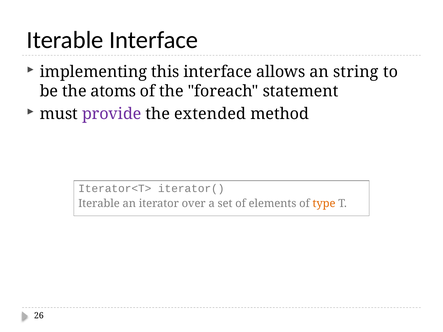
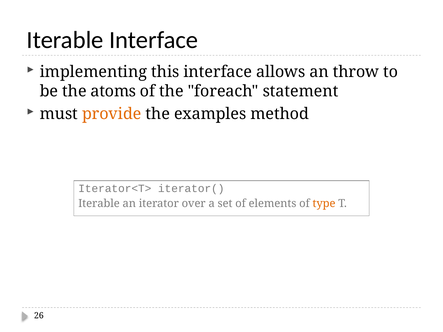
string: string -> throw
provide colour: purple -> orange
extended: extended -> examples
